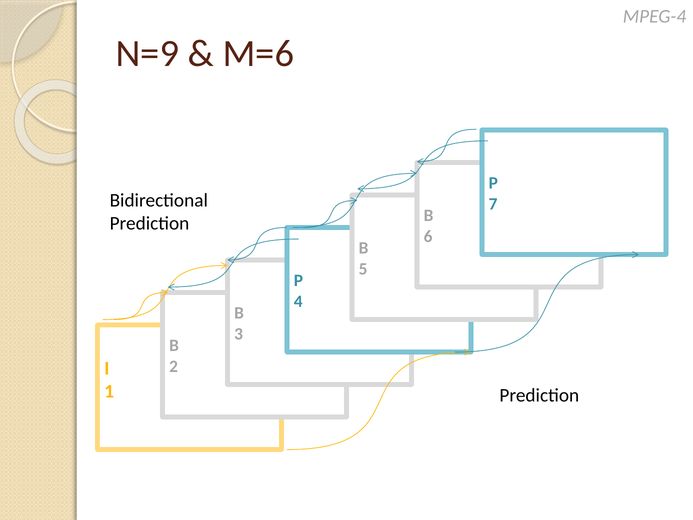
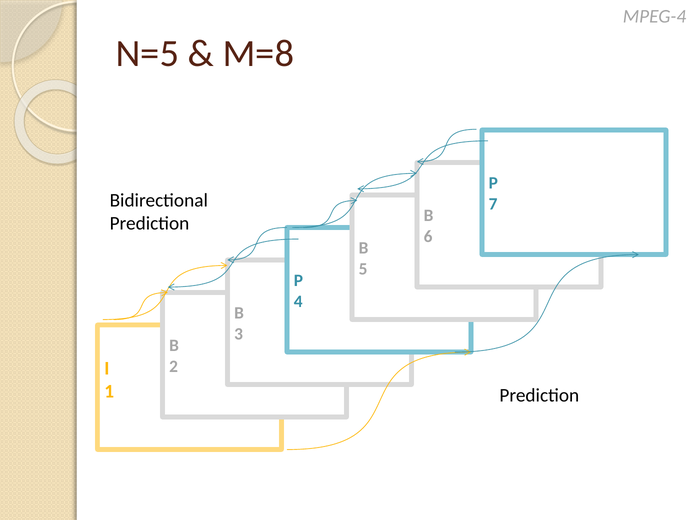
N=9: N=9 -> N=5
M=6: M=6 -> M=8
